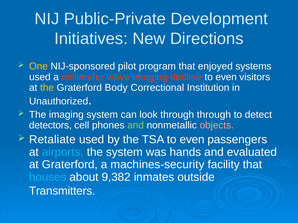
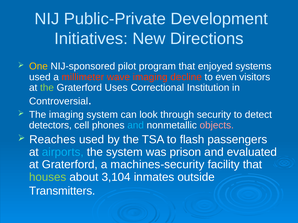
the at (47, 88) colour: yellow -> light green
Body: Body -> Uses
Unauthorized: Unauthorized -> Controversial
through through: through -> security
and at (136, 126) colour: light green -> light blue
Retaliate: Retaliate -> Reaches
TSA to even: even -> flash
hands: hands -> prison
houses colour: light blue -> light green
9,382: 9,382 -> 3,104
